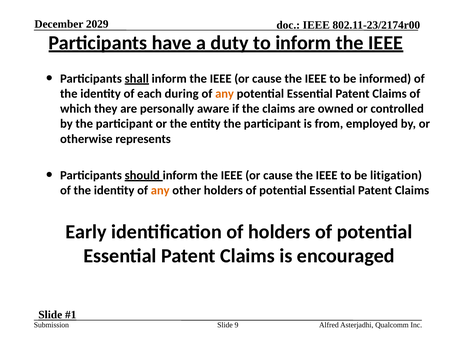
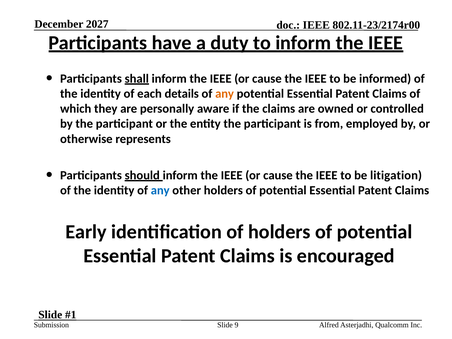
2029: 2029 -> 2027
during: during -> details
any at (160, 190) colour: orange -> blue
